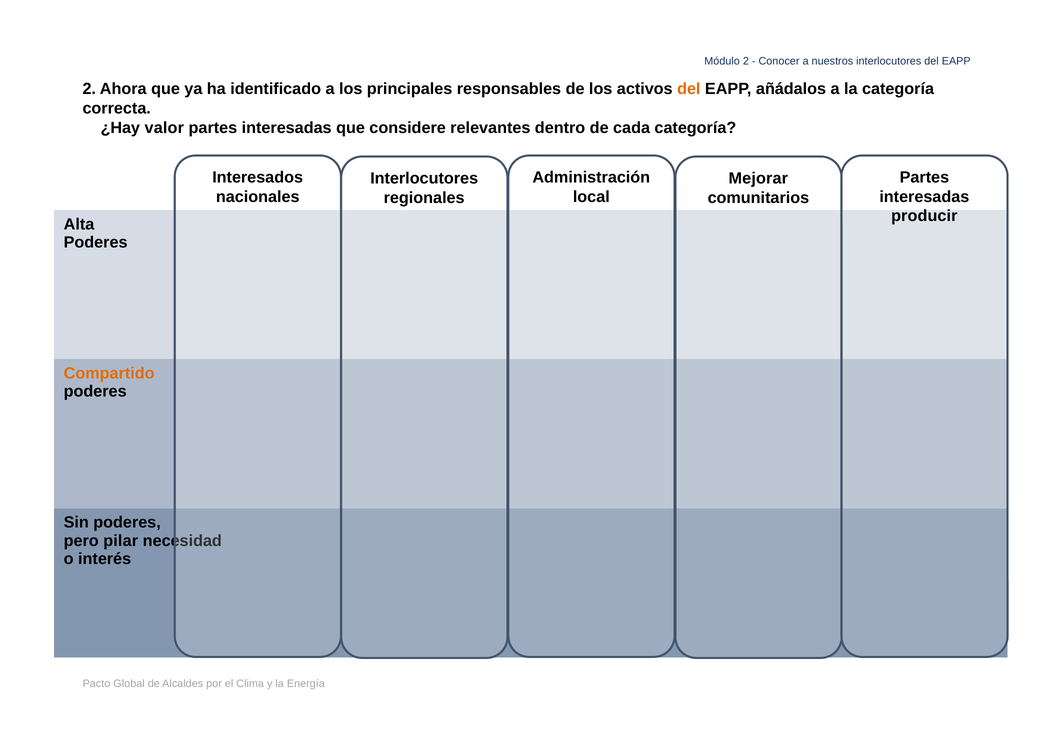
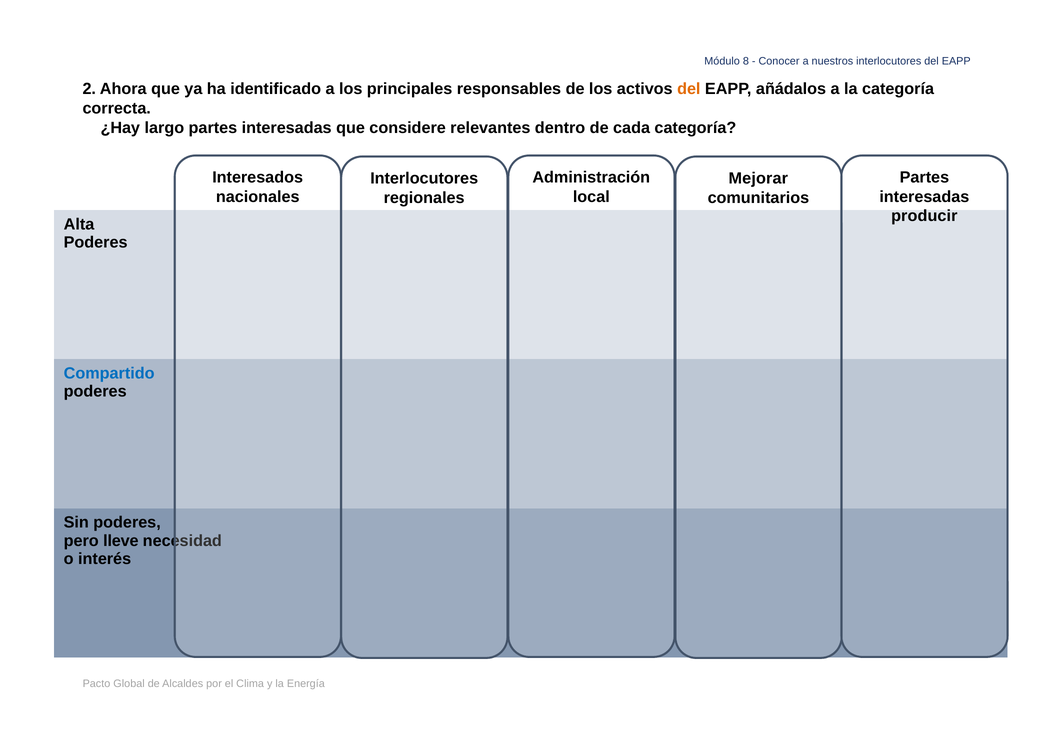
Módulo 2: 2 -> 8
valor: valor -> largo
Compartido colour: orange -> blue
pilar: pilar -> lleve
